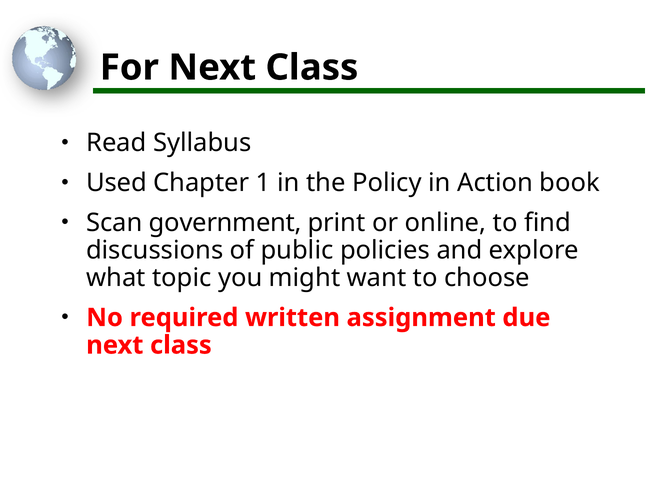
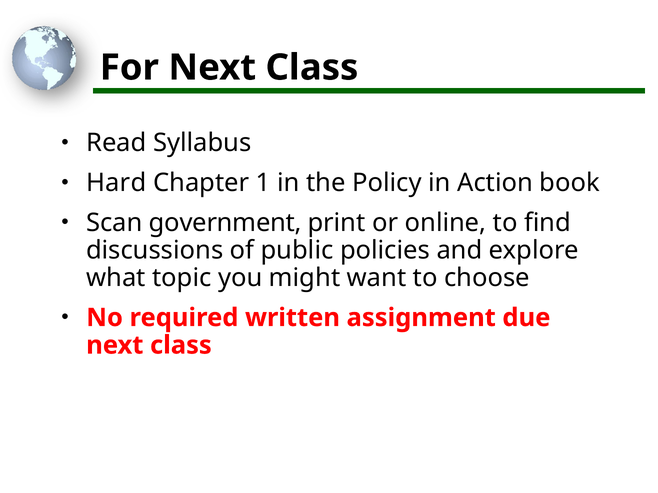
Used: Used -> Hard
